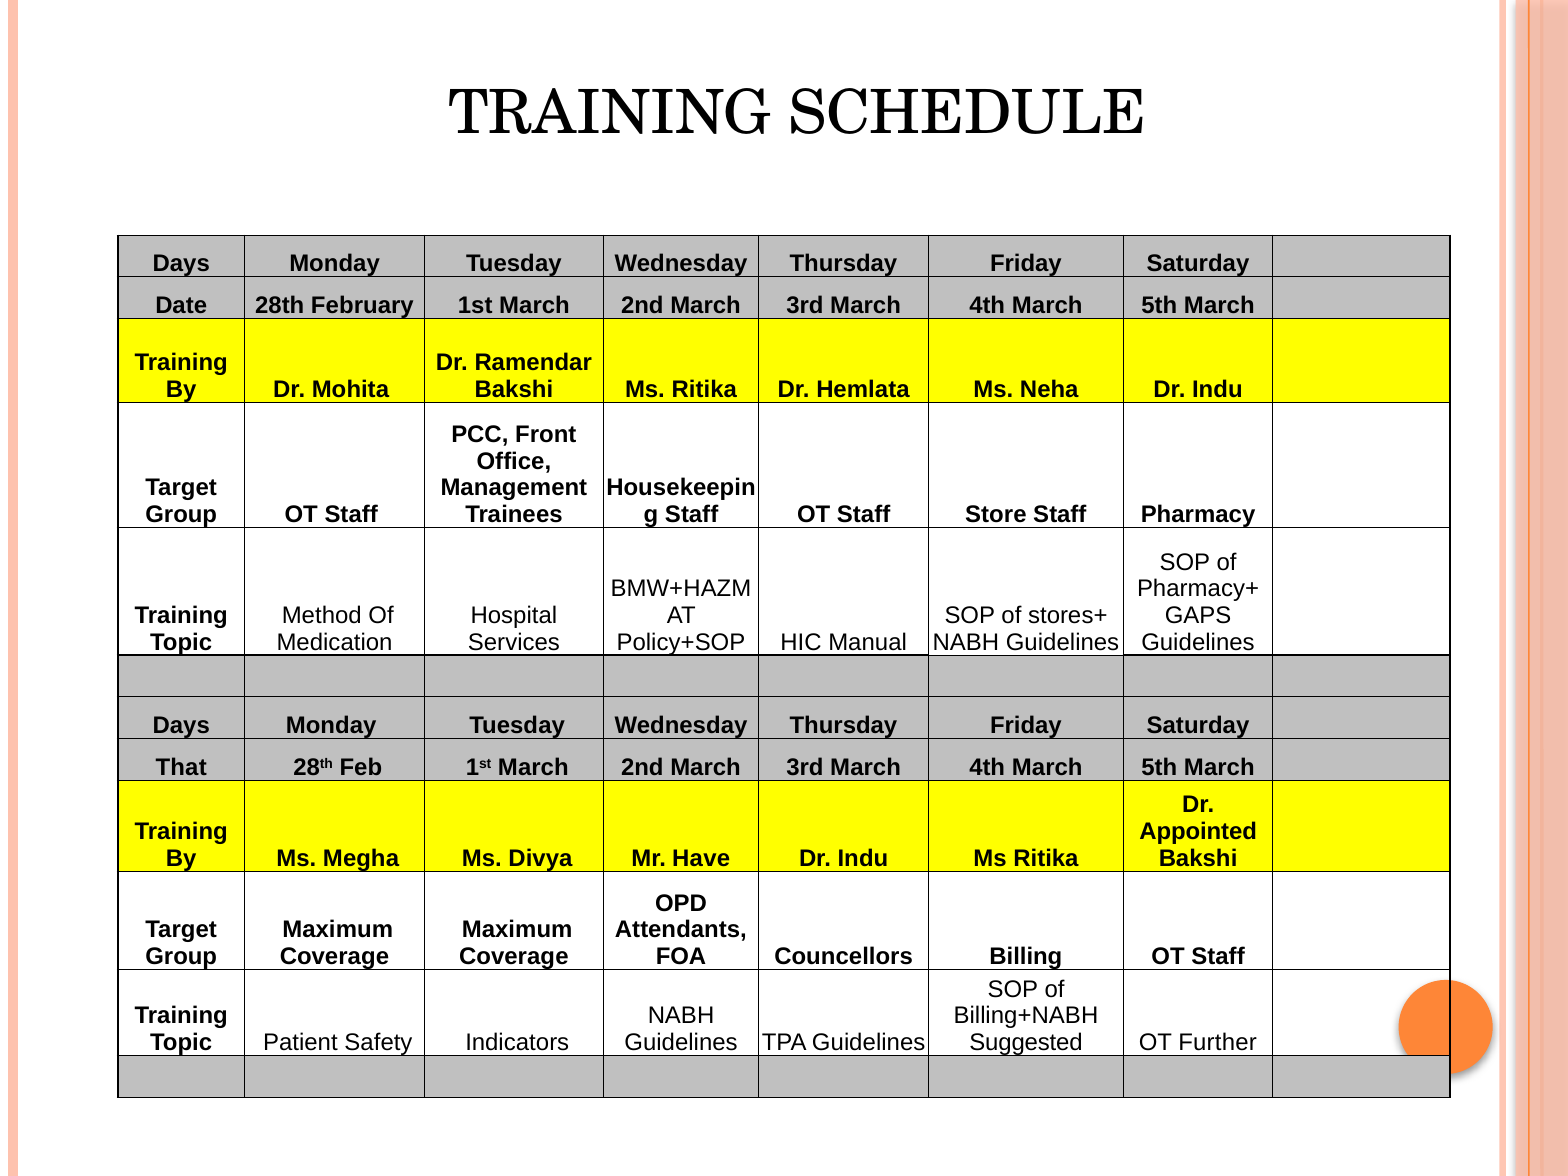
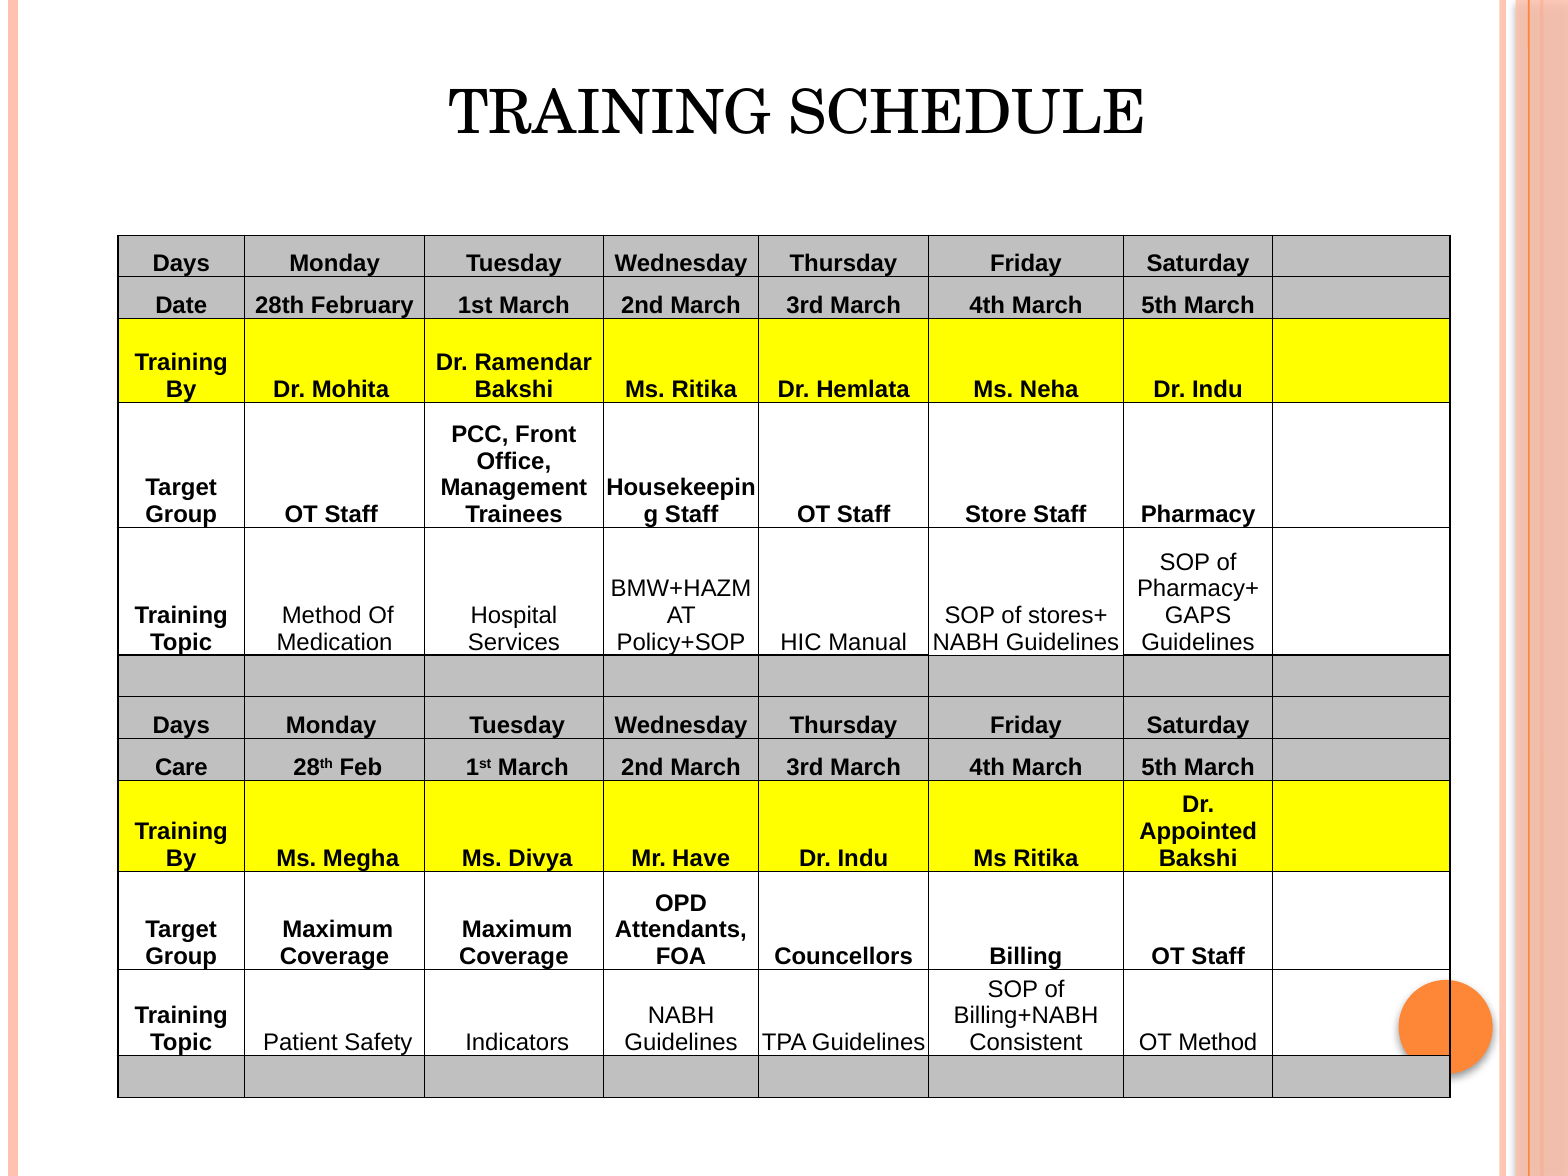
That: That -> Care
Suggested: Suggested -> Consistent
OT Further: Further -> Method
